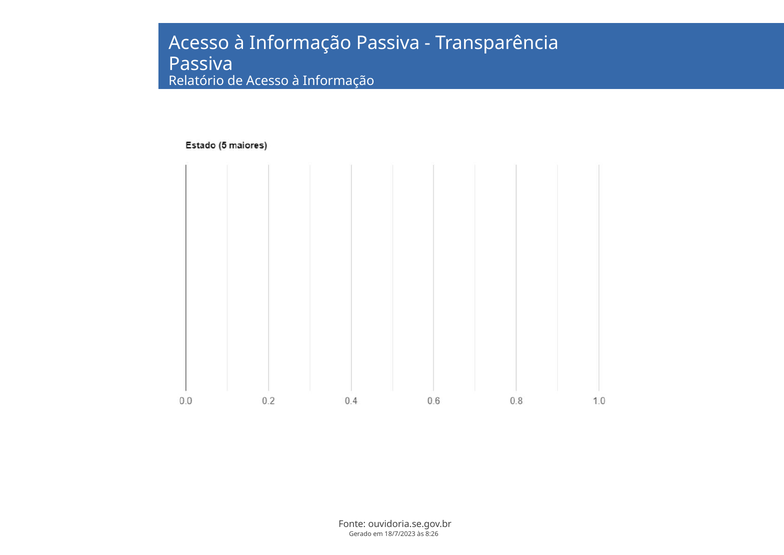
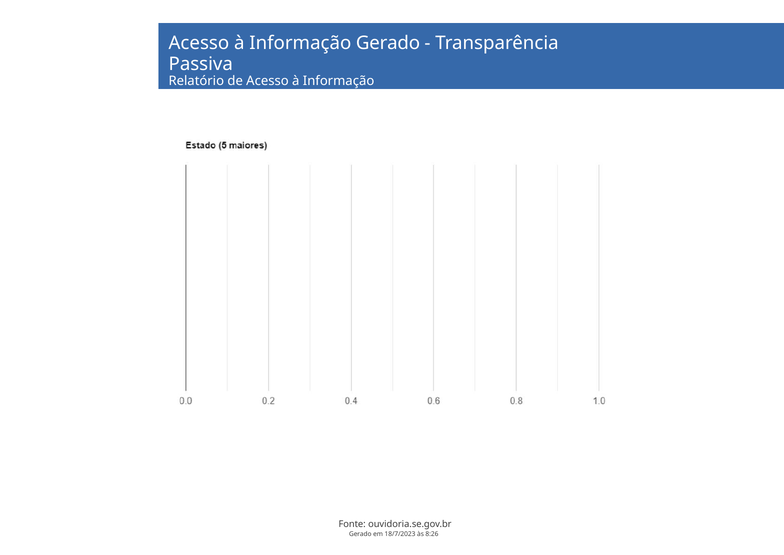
Informação Passiva: Passiva -> Gerado
